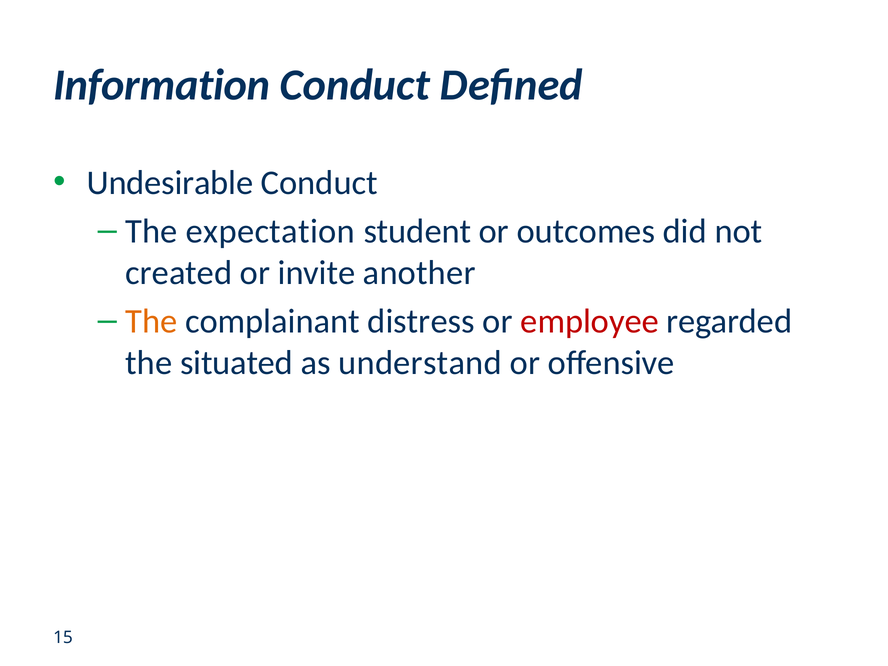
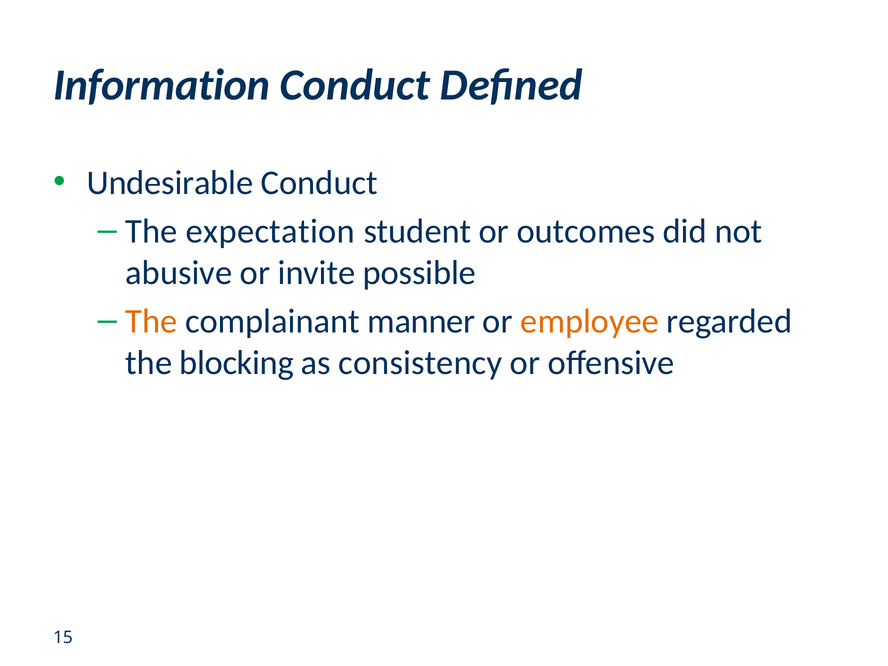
created: created -> abusive
another: another -> possible
distress: distress -> manner
employee colour: red -> orange
situated: situated -> blocking
understand: understand -> consistency
